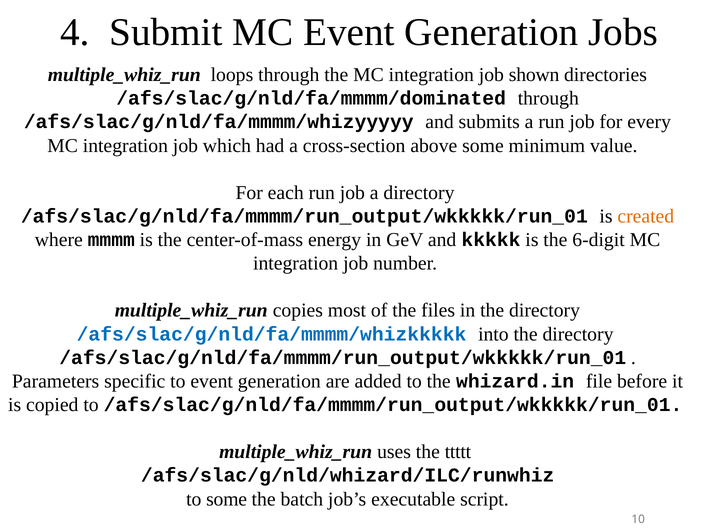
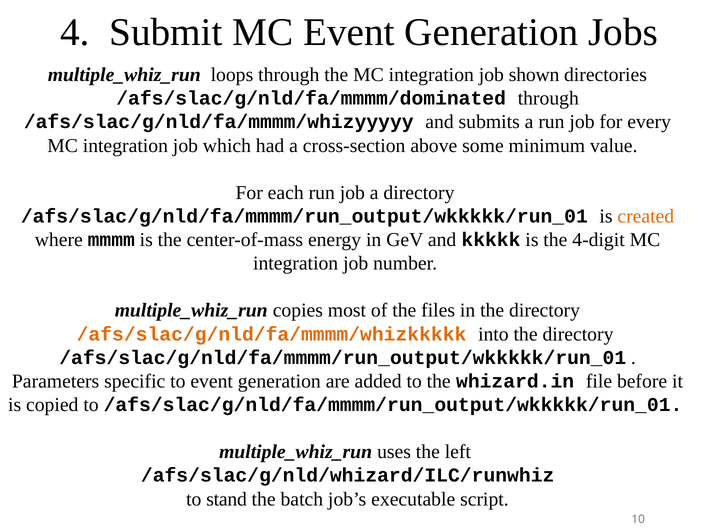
6-digit: 6-digit -> 4-digit
/afs/slac/g/nld/fa/mmmm/whizkkkkk colour: blue -> orange
ttttt: ttttt -> left
to some: some -> stand
